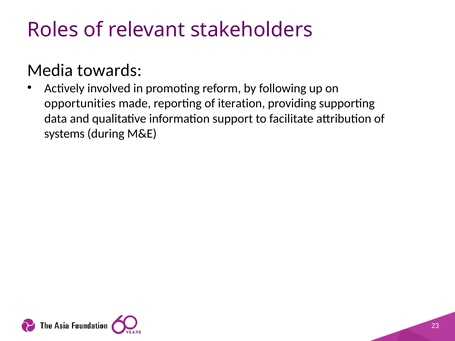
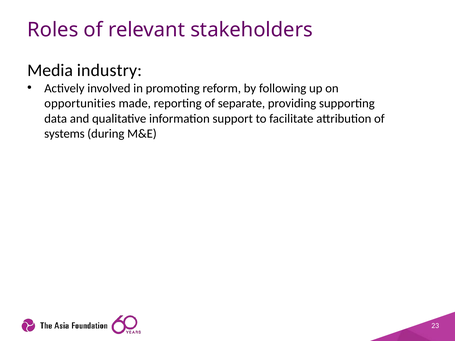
towards: towards -> industry
iteration: iteration -> separate
